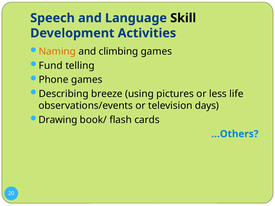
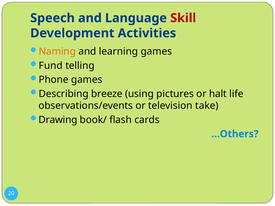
Skill colour: black -> red
climbing: climbing -> learning
less: less -> halt
days: days -> take
